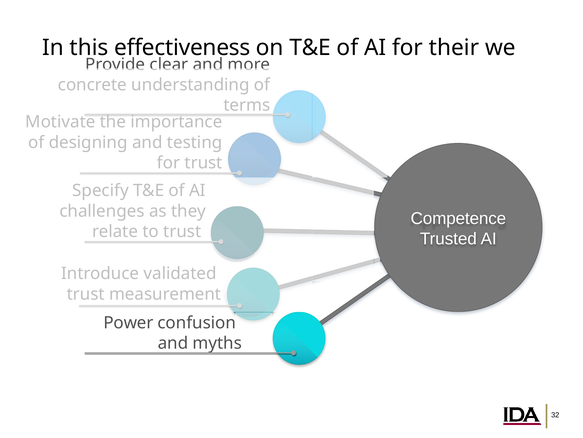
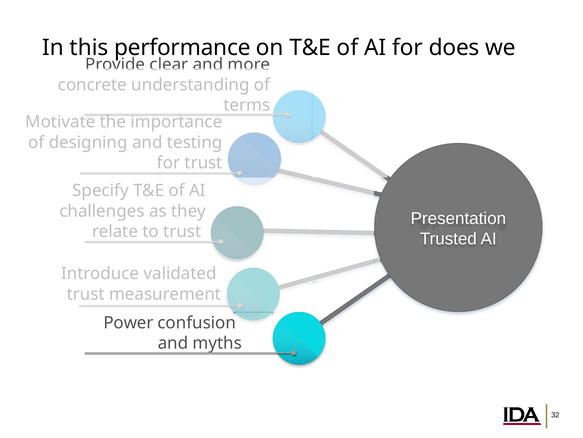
effectiveness: effectiveness -> performance
their: their -> does
Competence: Competence -> Presentation
